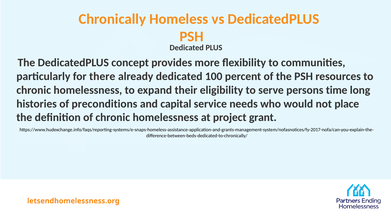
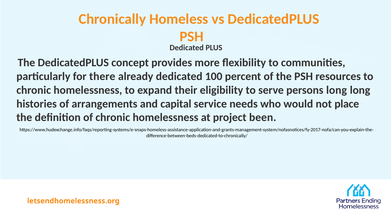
persons time: time -> long
preconditions: preconditions -> arrangements
grant: grant -> been
